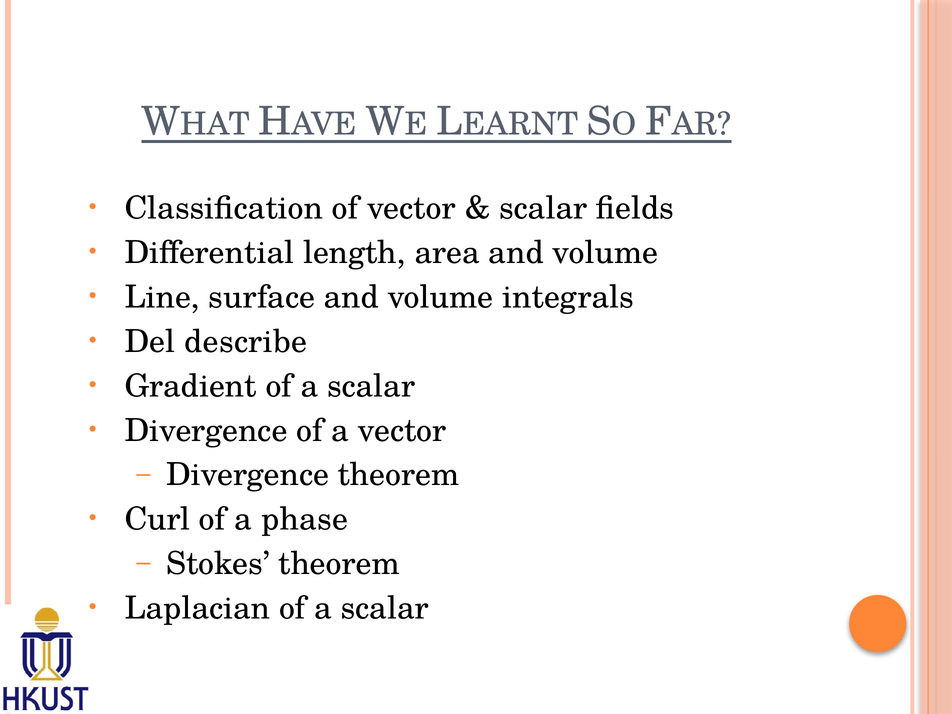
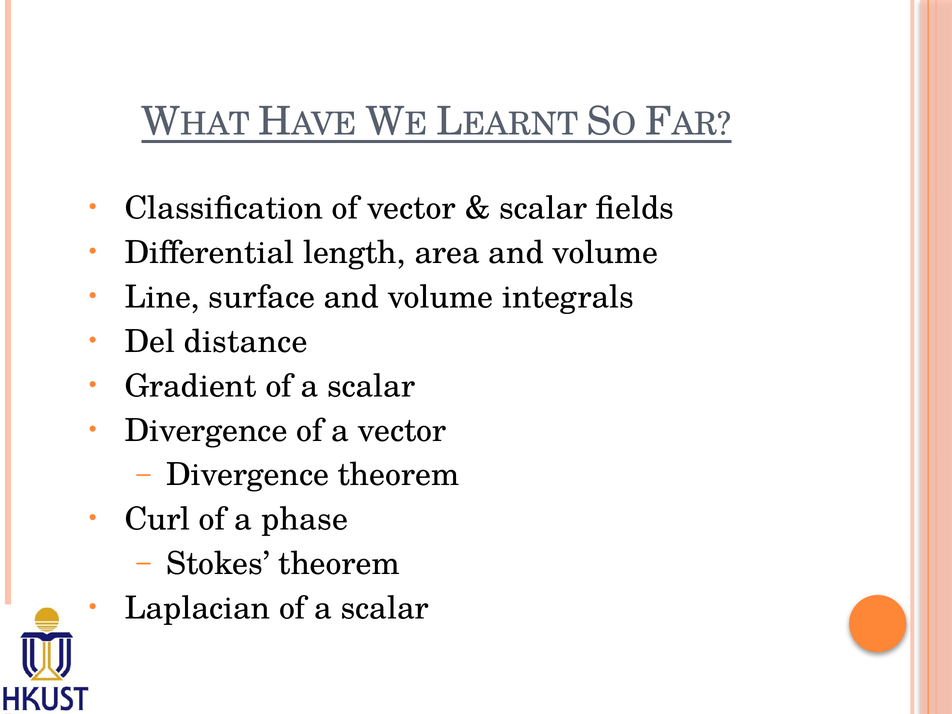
describe: describe -> distance
